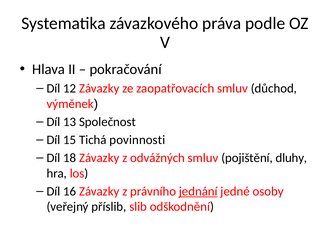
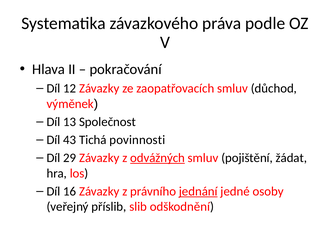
15: 15 -> 43
18: 18 -> 29
odvážných underline: none -> present
dluhy: dluhy -> žádat
